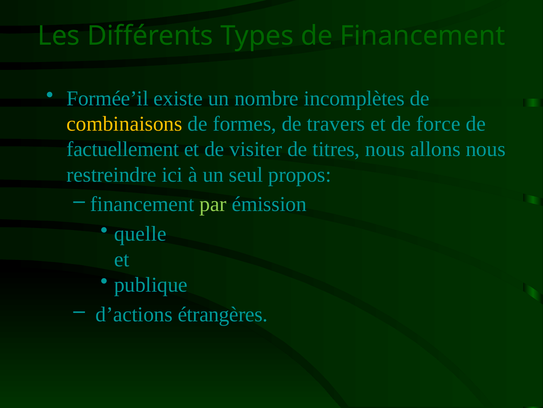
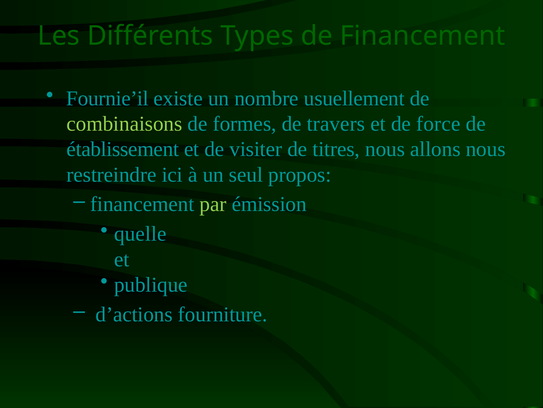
Formée’il: Formée’il -> Fournie’il
incomplètes: incomplètes -> usuellement
combinaisons colour: yellow -> light green
factuellement: factuellement -> établissement
étrangères: étrangères -> fourniture
